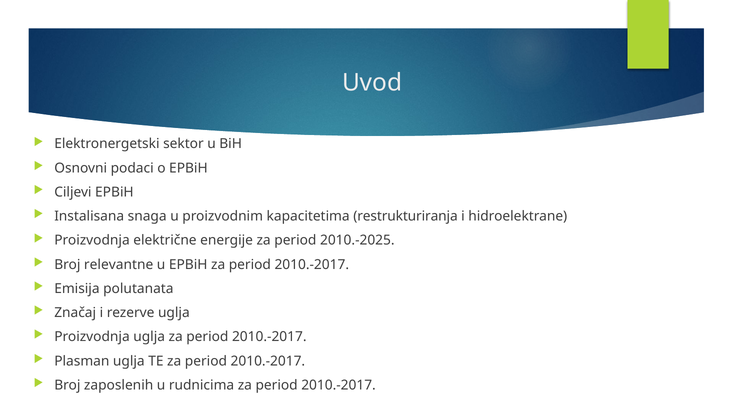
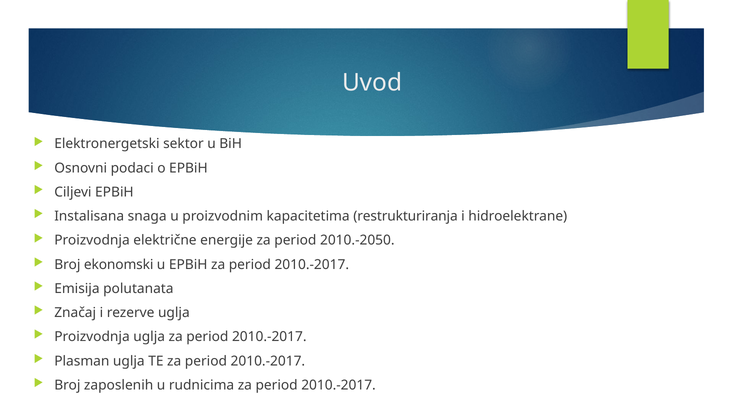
2010.-2025: 2010.-2025 -> 2010.-2050
relevantne: relevantne -> ekonomski
